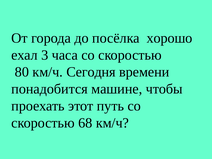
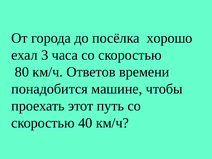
Сегодня: Сегодня -> Ответов
68: 68 -> 40
